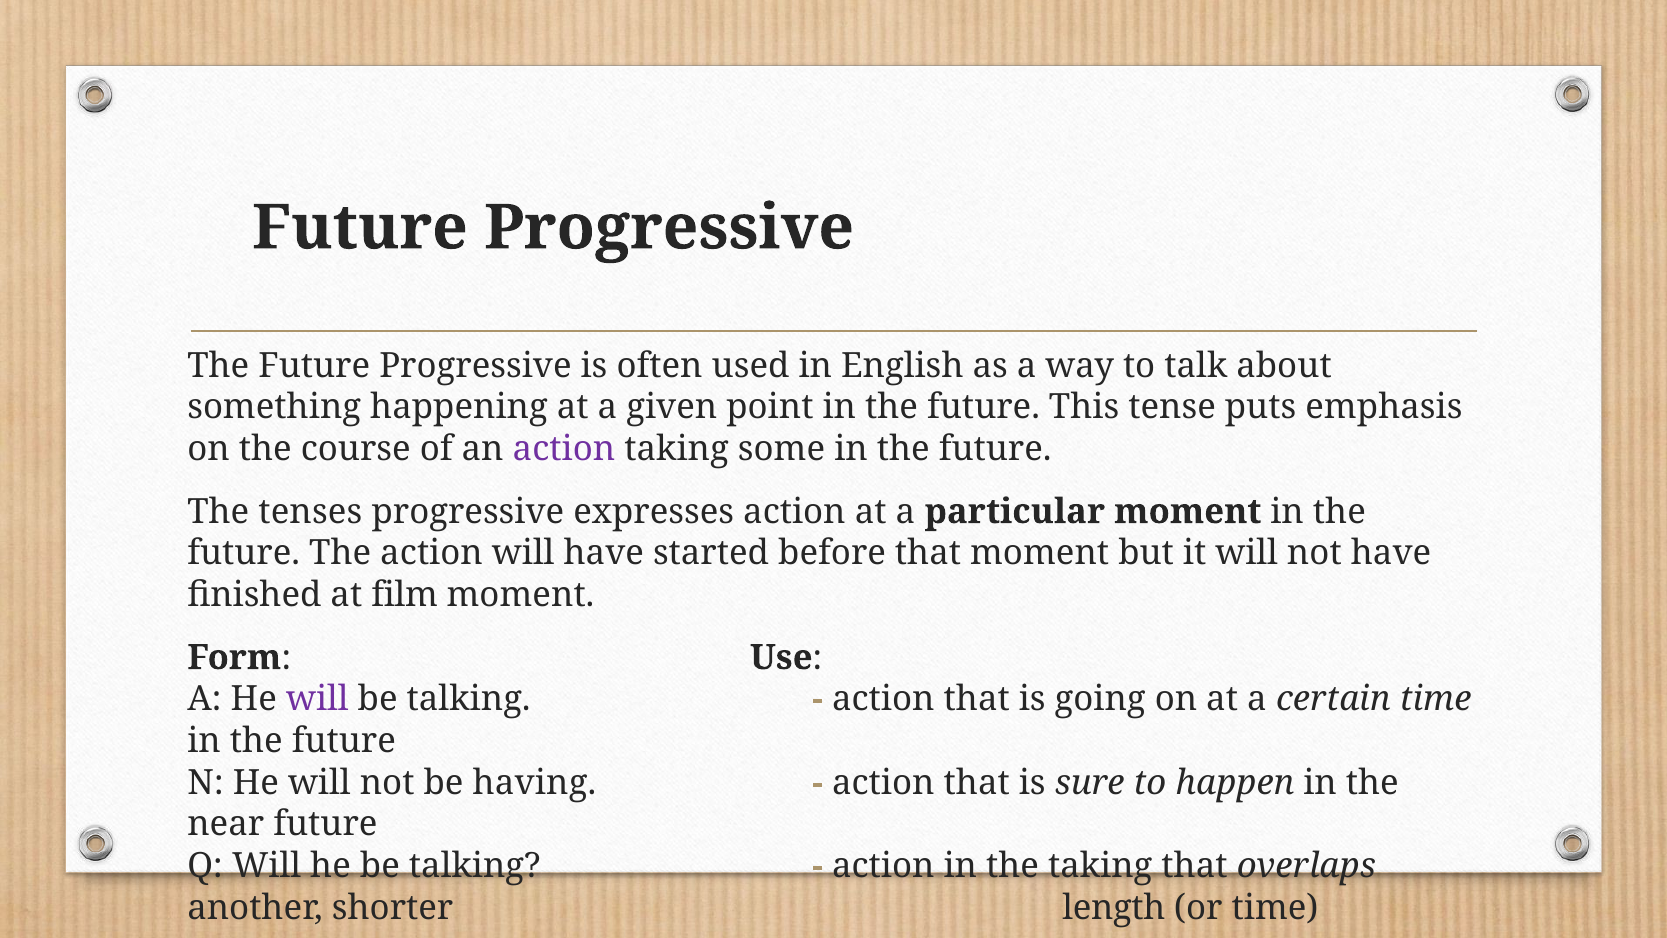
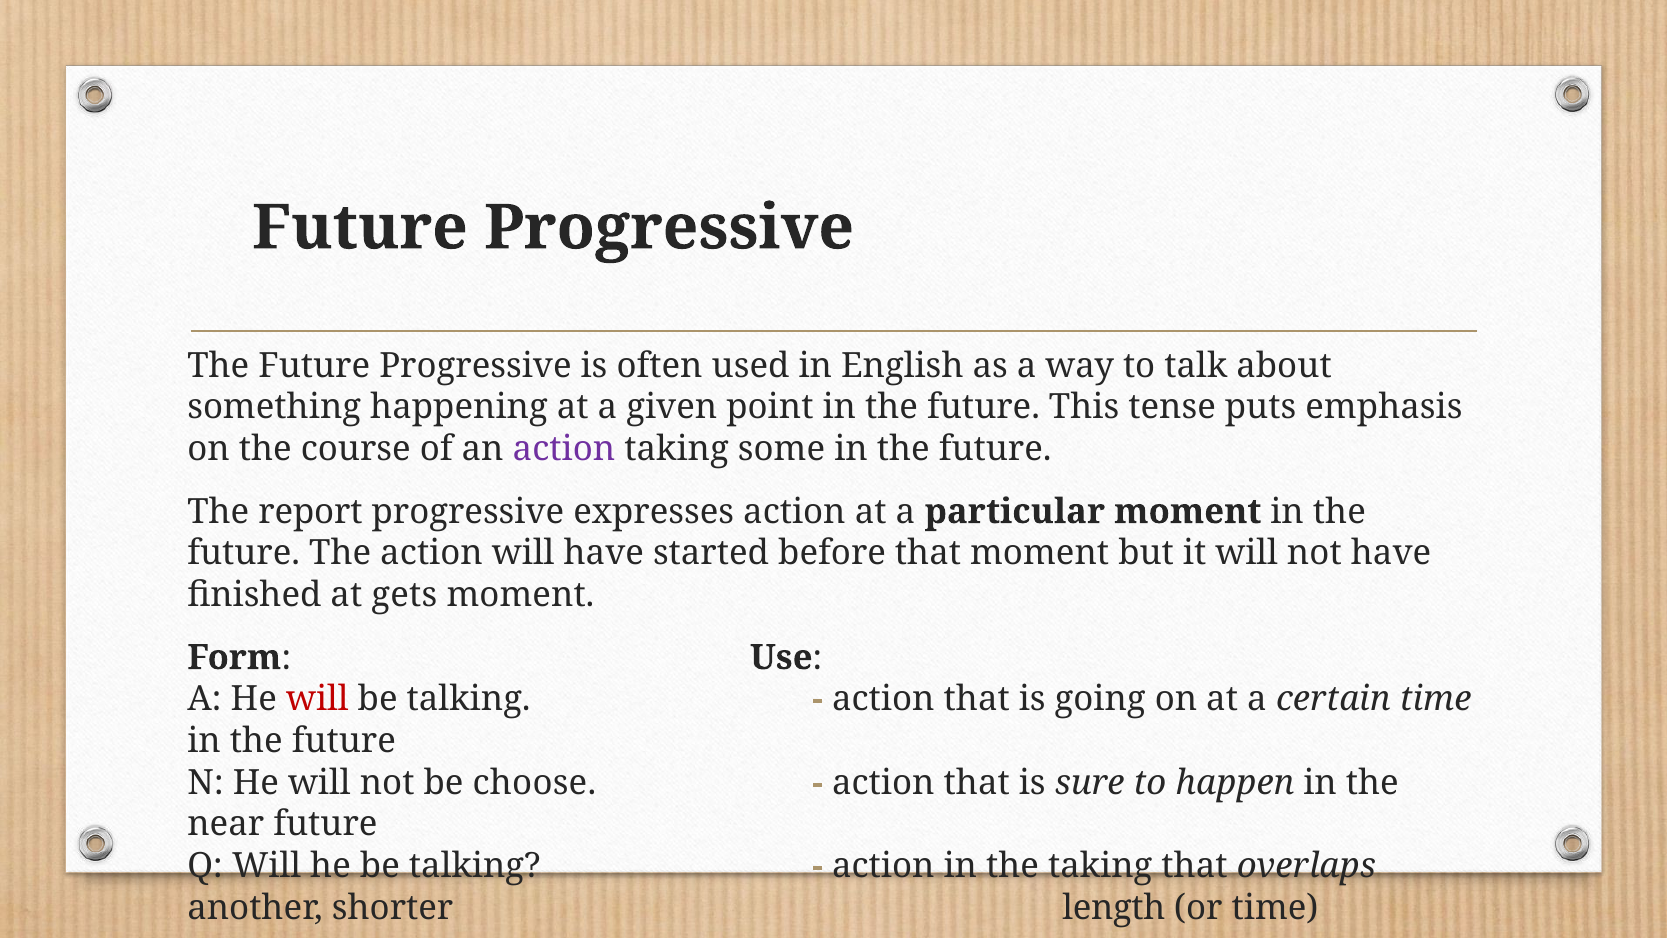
tenses: tenses -> report
film: film -> gets
will at (317, 699) colour: purple -> red
having: having -> choose
